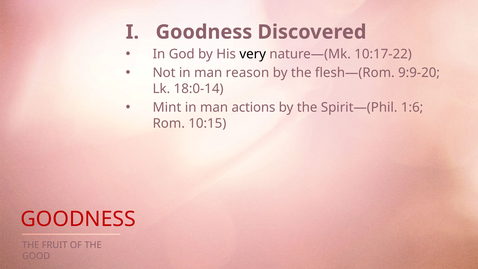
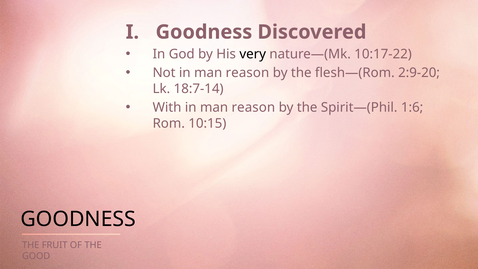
9:9-20: 9:9-20 -> 2:9-20
18:0-14: 18:0-14 -> 18:7-14
Mint: Mint -> With
actions at (253, 107): actions -> reason
GOODNESS at (78, 219) colour: red -> black
